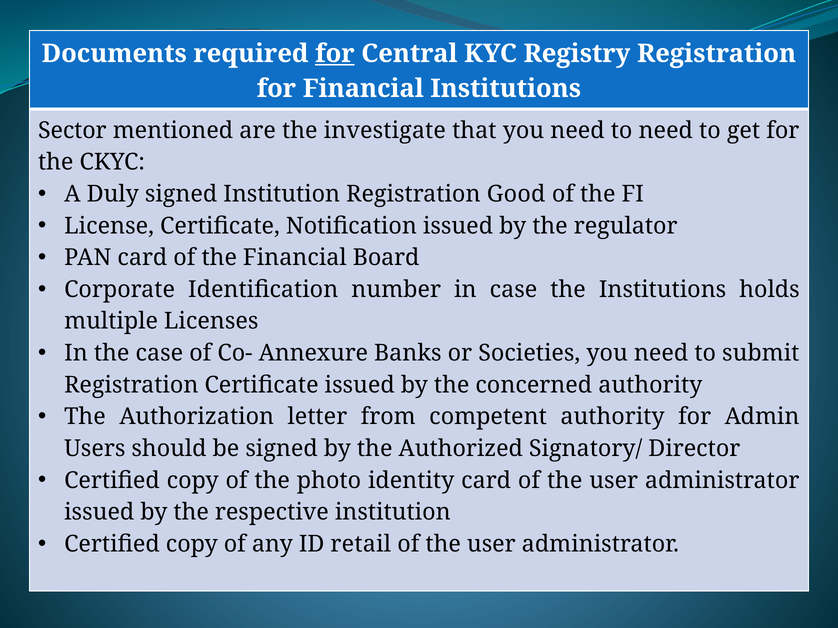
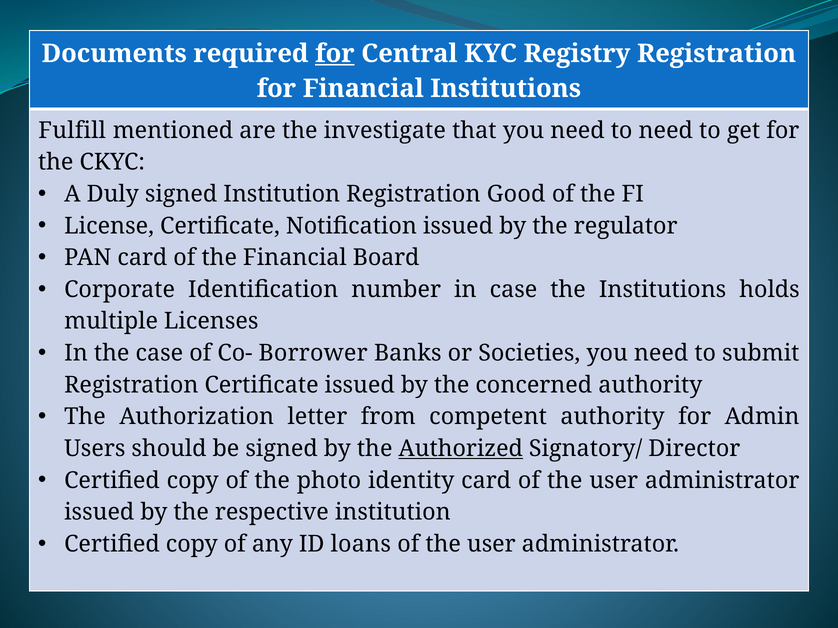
Sector: Sector -> Fulfill
Annexure: Annexure -> Borrower
Authorized underline: none -> present
retail: retail -> loans
